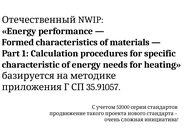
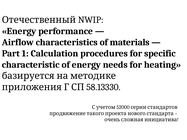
Formed: Formed -> Airflow
35.91057: 35.91057 -> 58.13330
